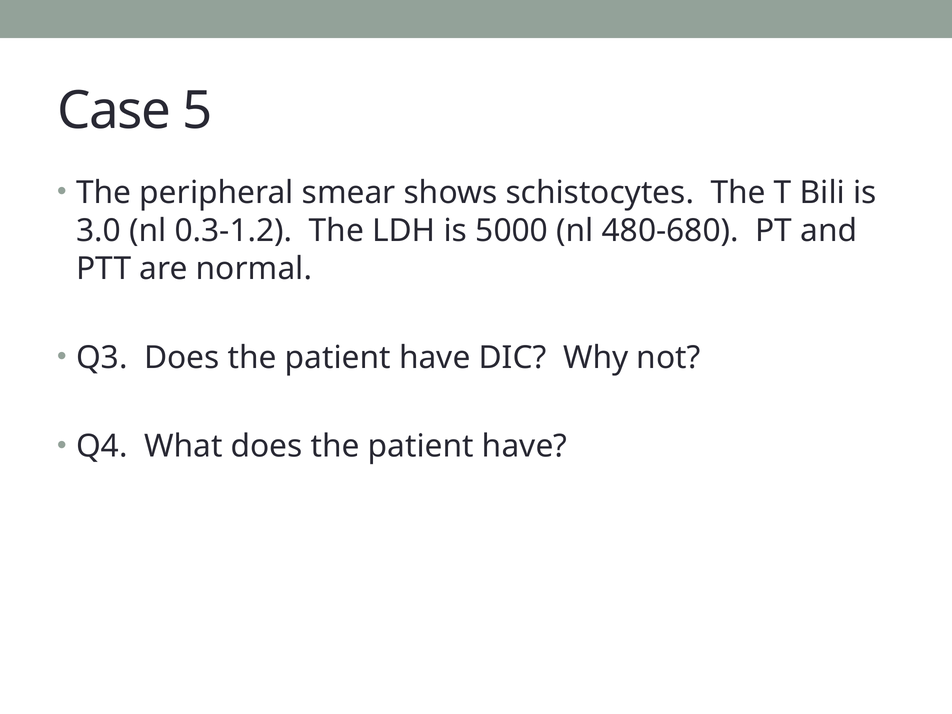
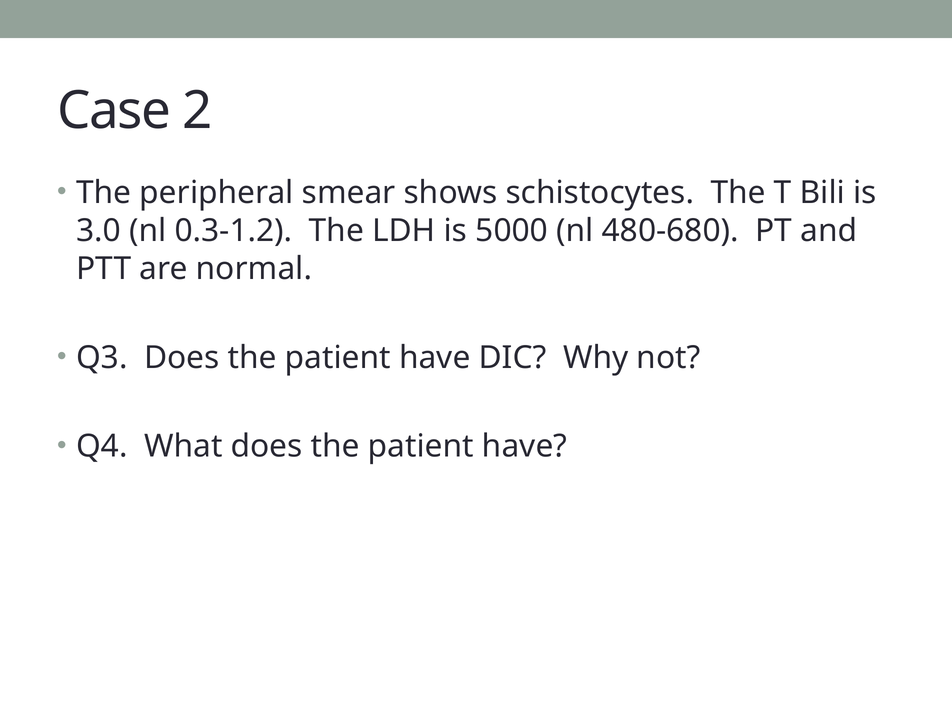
5: 5 -> 2
